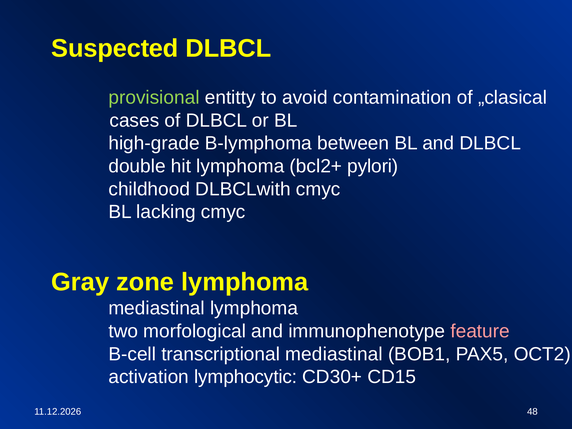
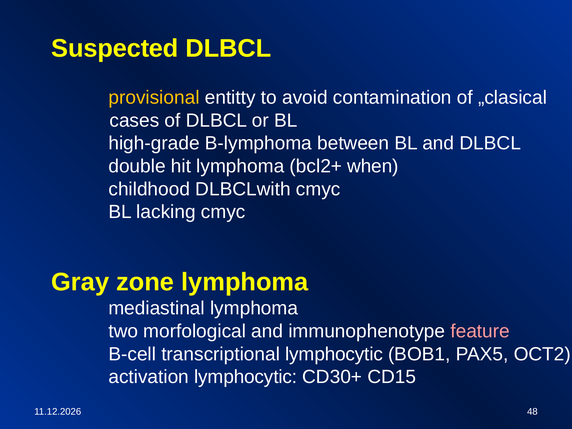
provisional colour: light green -> yellow
pylori: pylori -> when
transcriptional mediastinal: mediastinal -> lymphocytic
